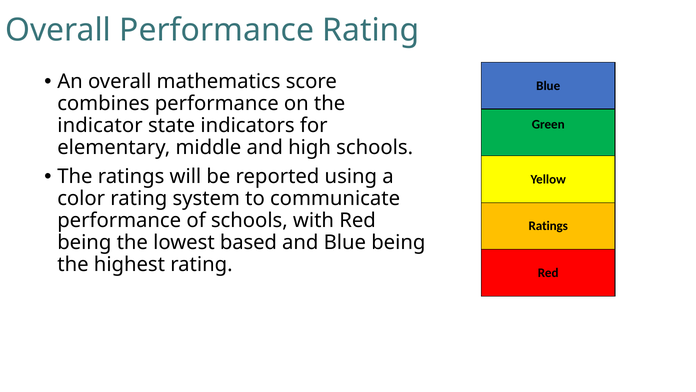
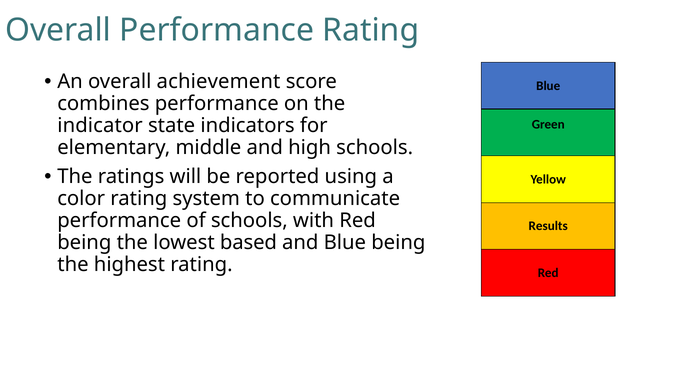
mathematics: mathematics -> achievement
Ratings at (548, 226): Ratings -> Results
